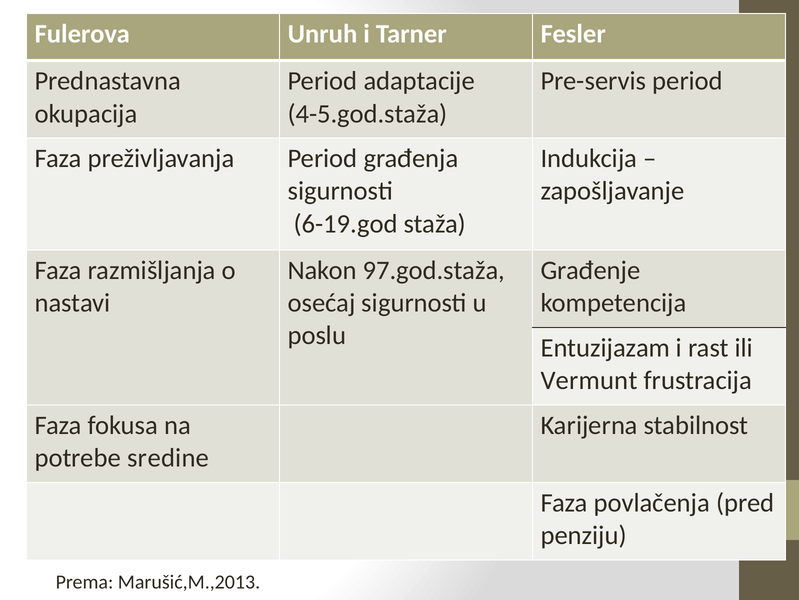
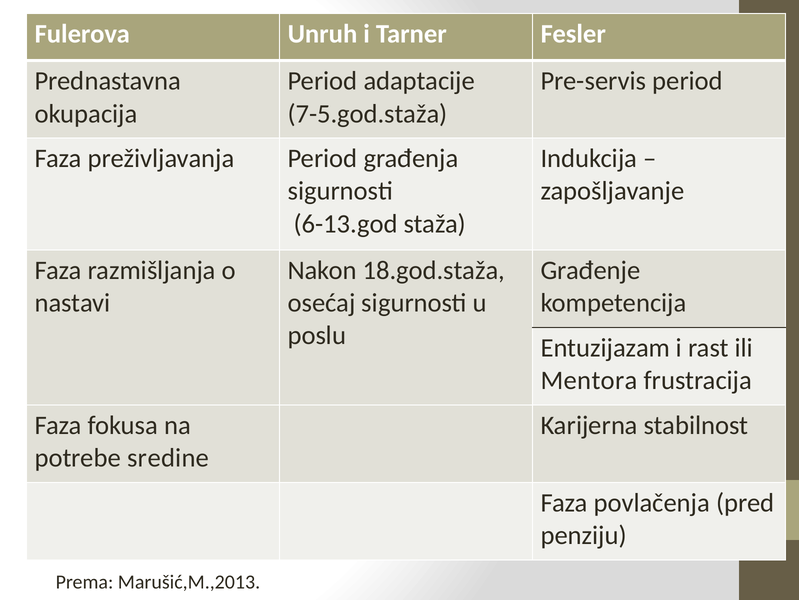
4-5.god.staža: 4-5.god.staža -> 7-5.god.staža
6-19.god: 6-19.god -> 6-13.god
97.god.staža: 97.god.staža -> 18.god.staža
Vermunt: Vermunt -> Mentora
